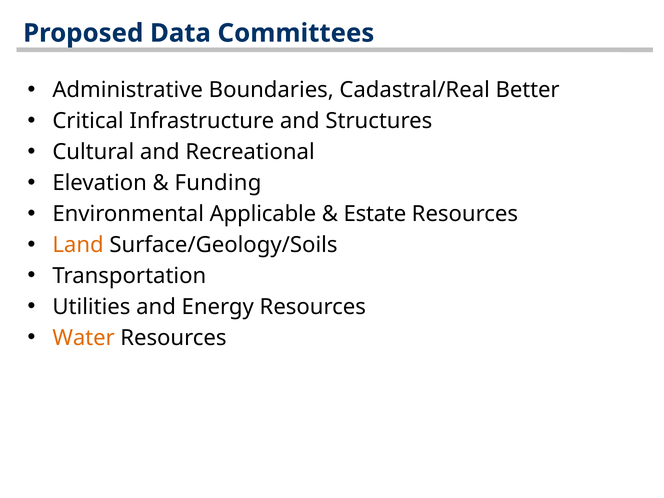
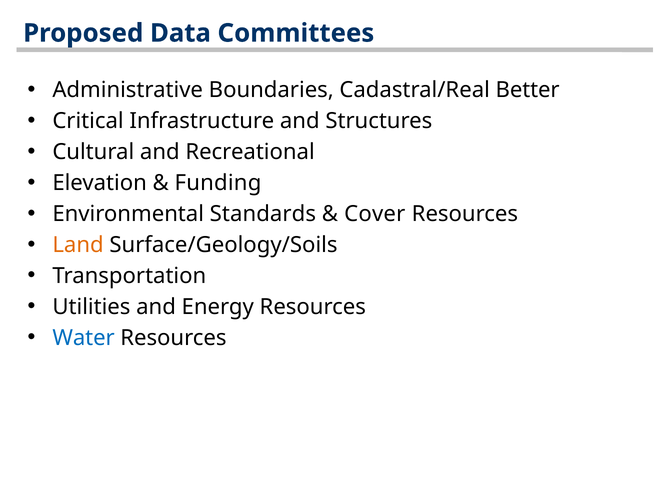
Applicable: Applicable -> Standards
Estate: Estate -> Cover
Water colour: orange -> blue
